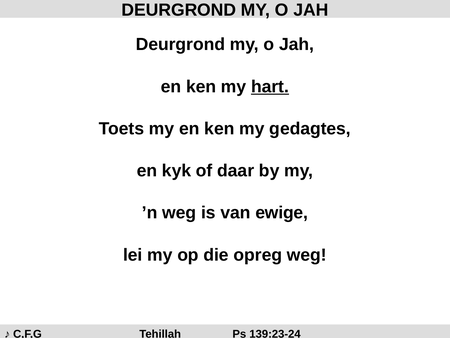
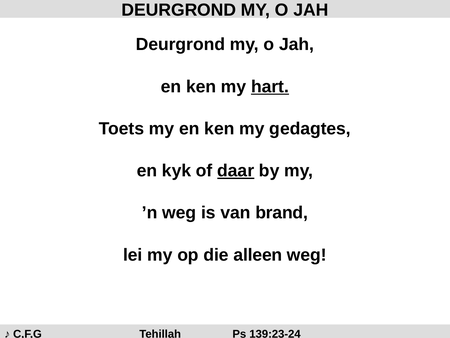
daar underline: none -> present
ewige: ewige -> brand
opreg: opreg -> alleen
